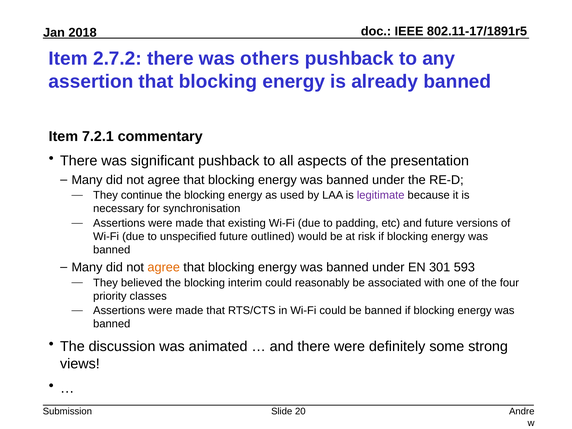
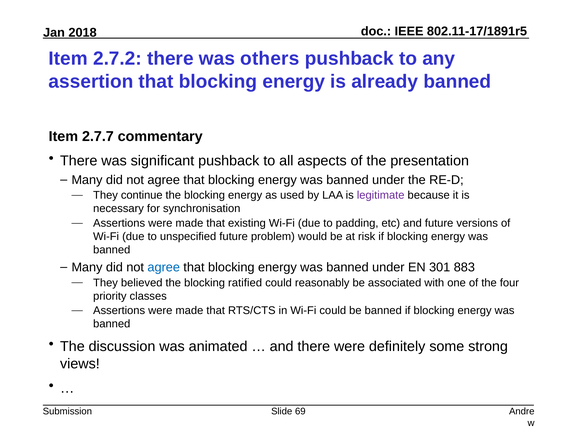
7.2.1: 7.2.1 -> 2.7.7
outlined: outlined -> problem
agree at (164, 267) colour: orange -> blue
593: 593 -> 883
interim: interim -> ratified
20: 20 -> 69
